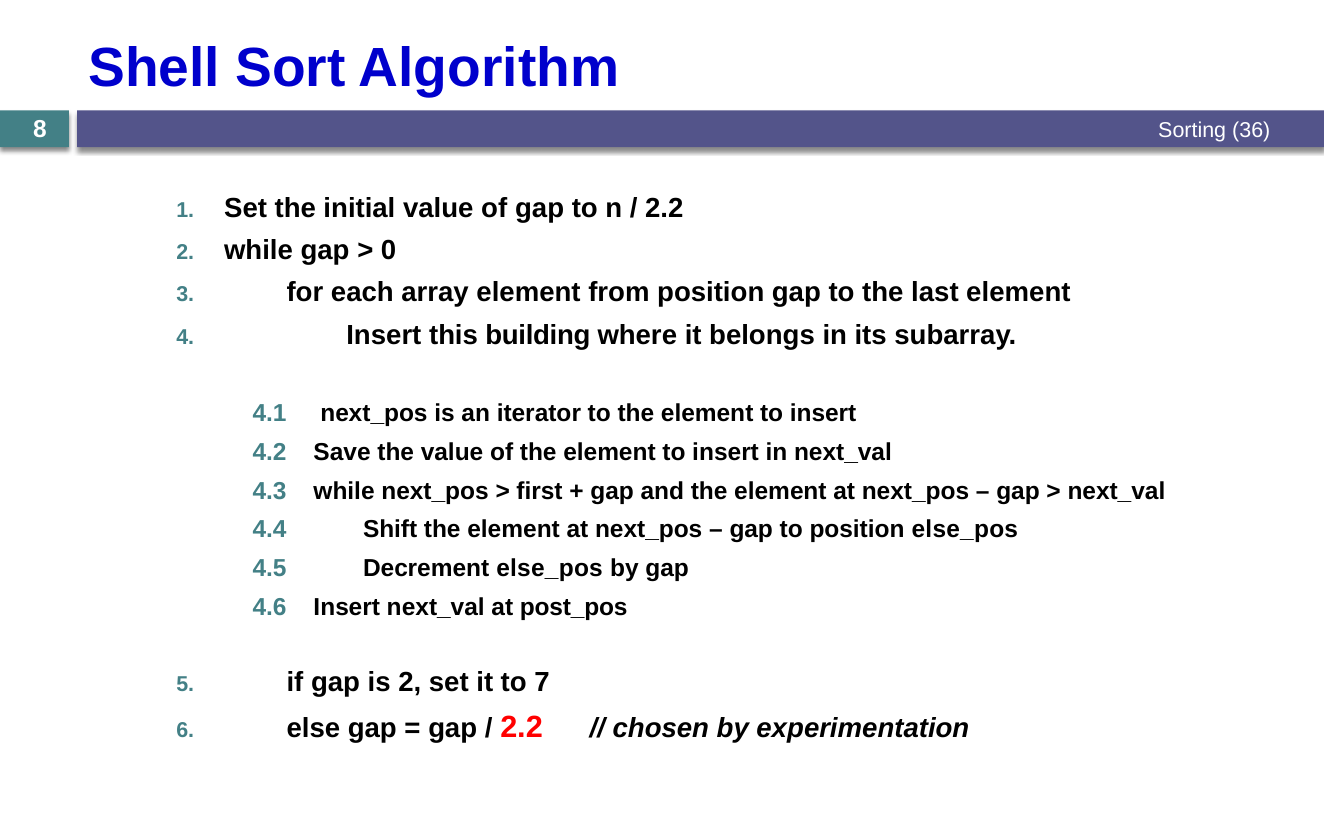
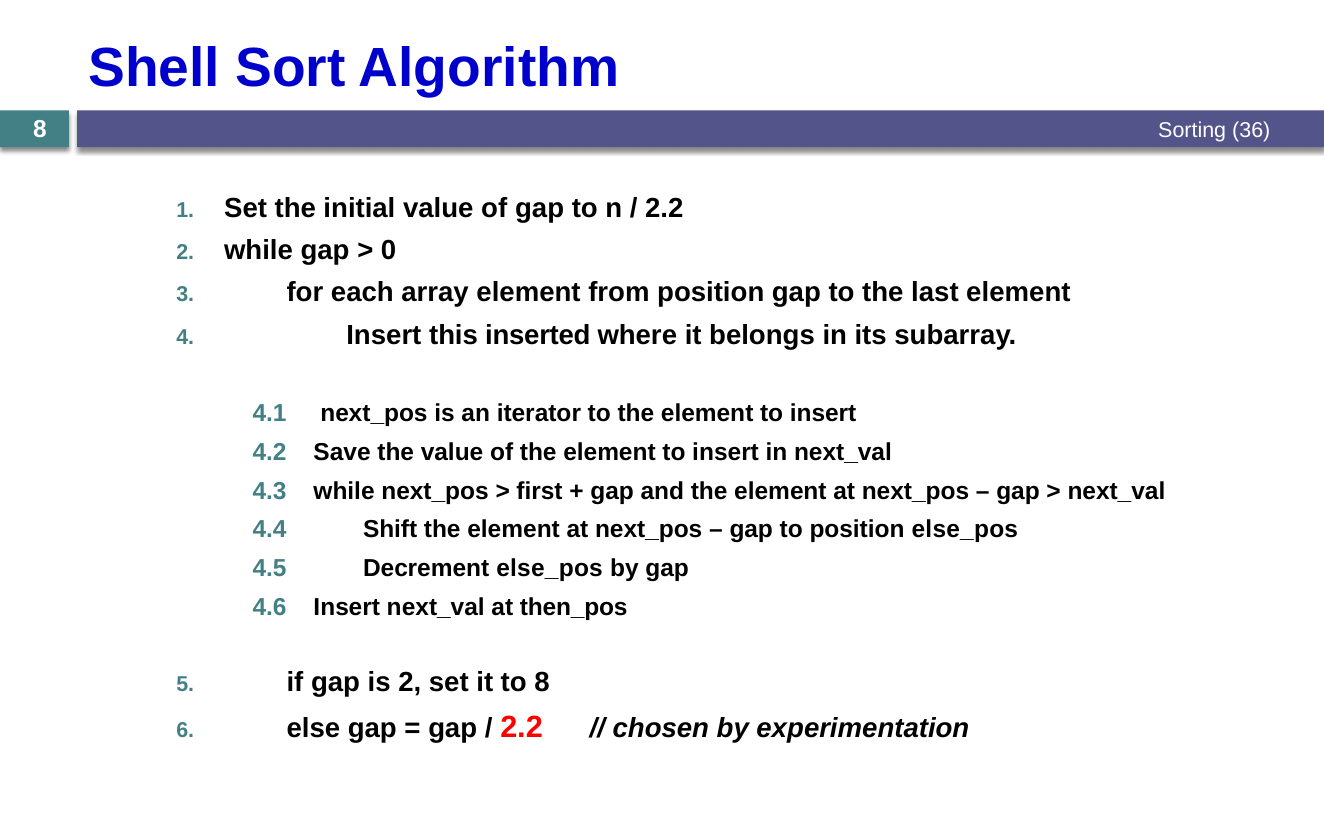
building: building -> inserted
post_pos: post_pos -> then_pos
to 7: 7 -> 8
